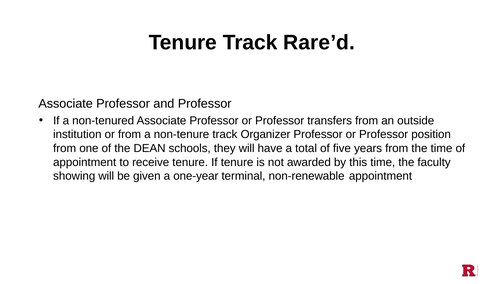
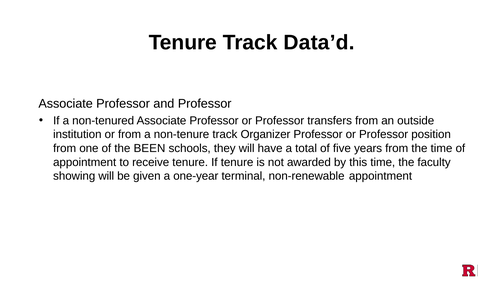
Rare’d: Rare’d -> Data’d
DEAN: DEAN -> BEEN
